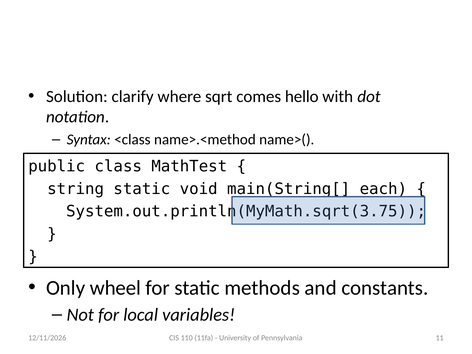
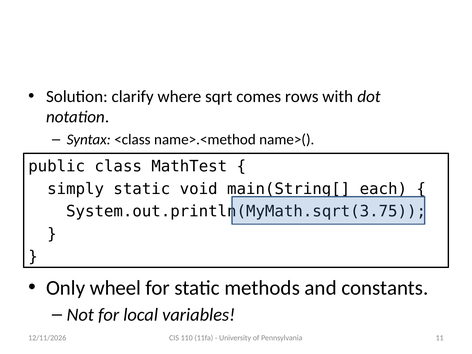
hello: hello -> rows
string: string -> simply
